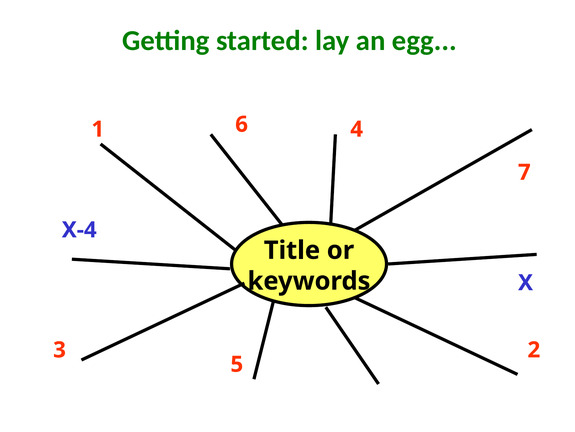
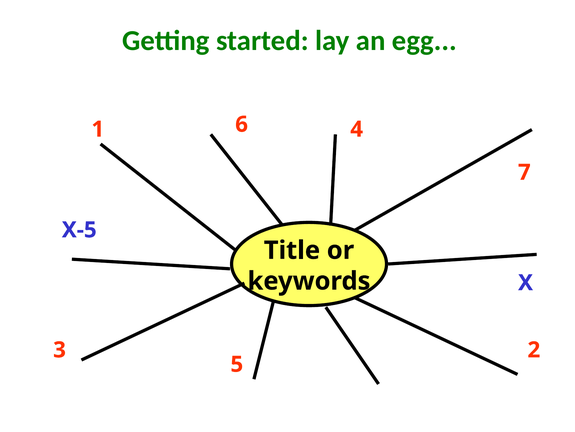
X-4: X-4 -> X-5
